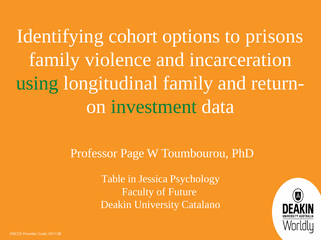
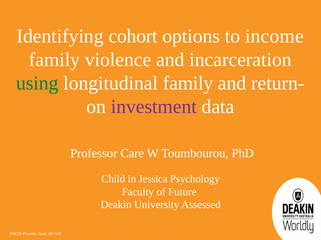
prisons: prisons -> income
investment colour: green -> purple
Page: Page -> Care
Table: Table -> Child
Catalano: Catalano -> Assessed
